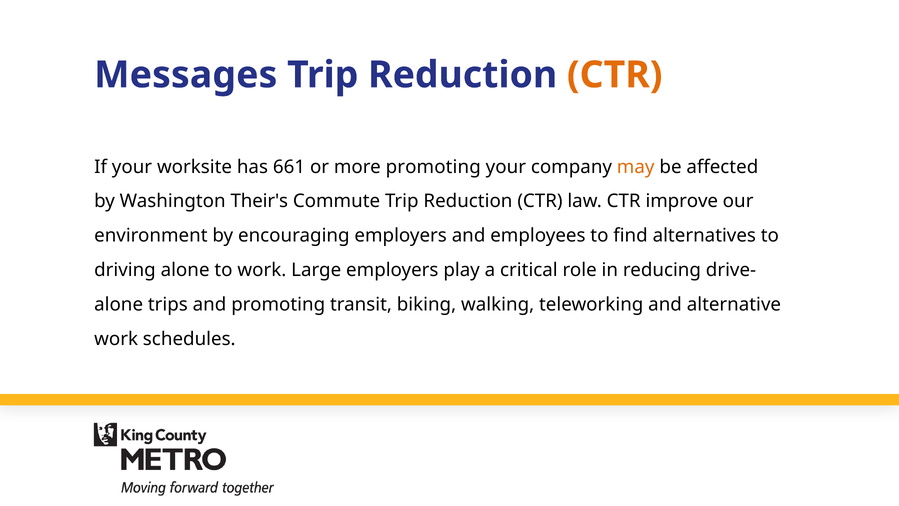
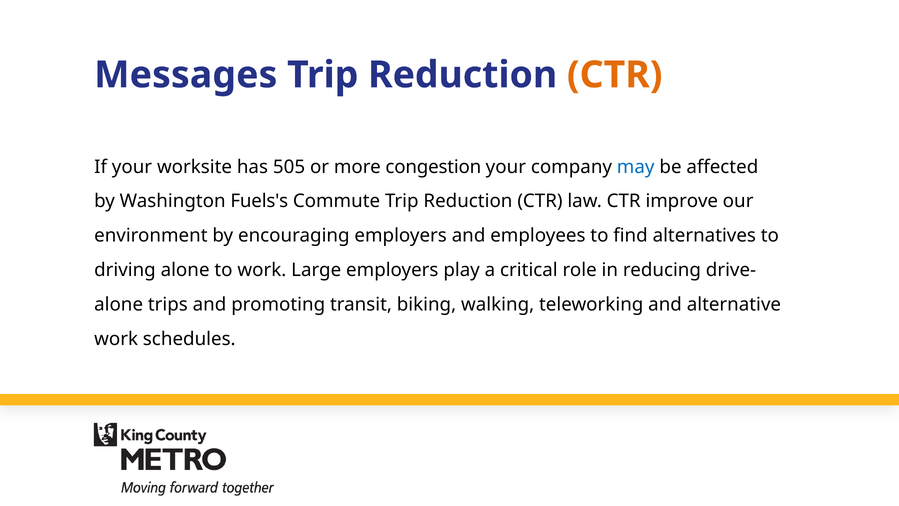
661: 661 -> 505
more promoting: promoting -> congestion
may colour: orange -> blue
Their's: Their's -> Fuels's
